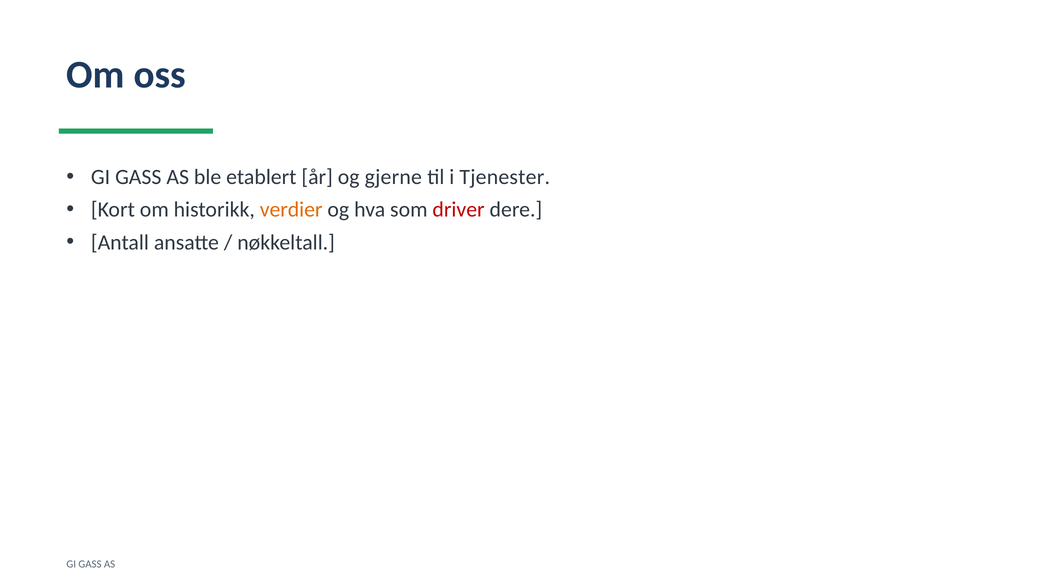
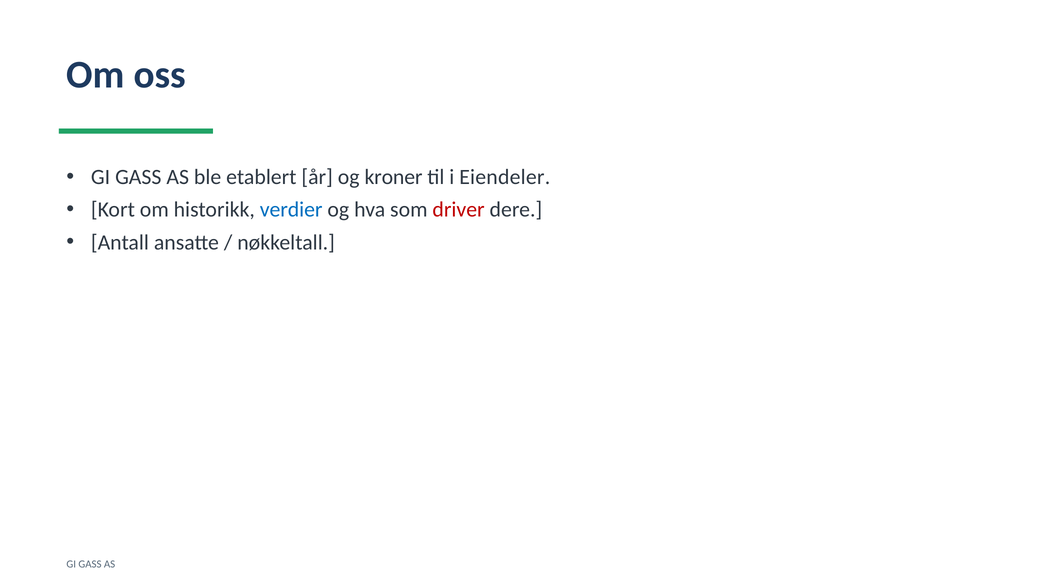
gjerne: gjerne -> kroner
Tjenester: Tjenester -> Eiendeler
verdier colour: orange -> blue
